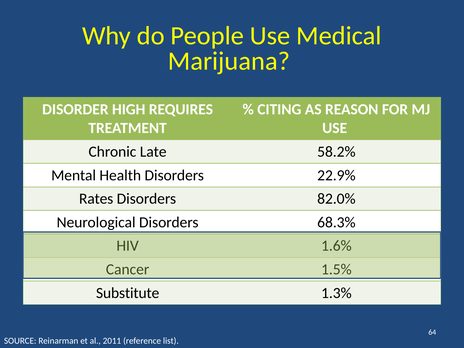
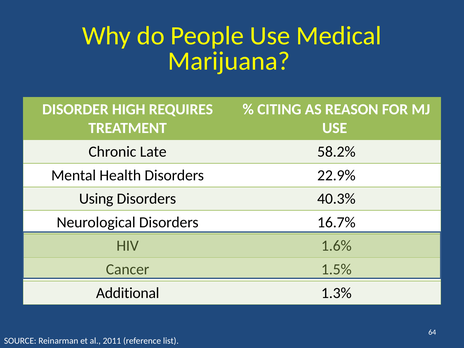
Rates: Rates -> Using
82.0%: 82.0% -> 40.3%
68.3%: 68.3% -> 16.7%
Substitute: Substitute -> Additional
